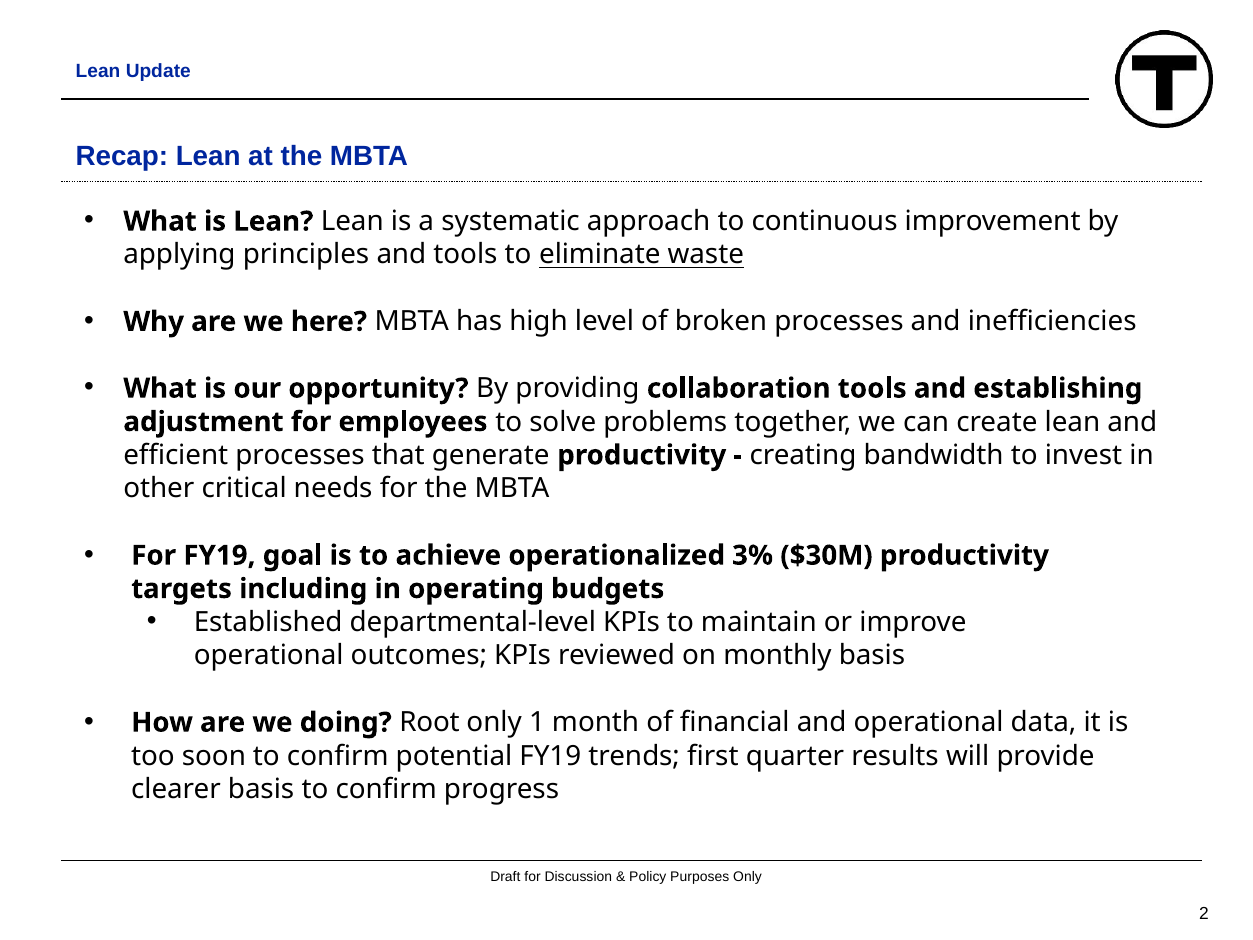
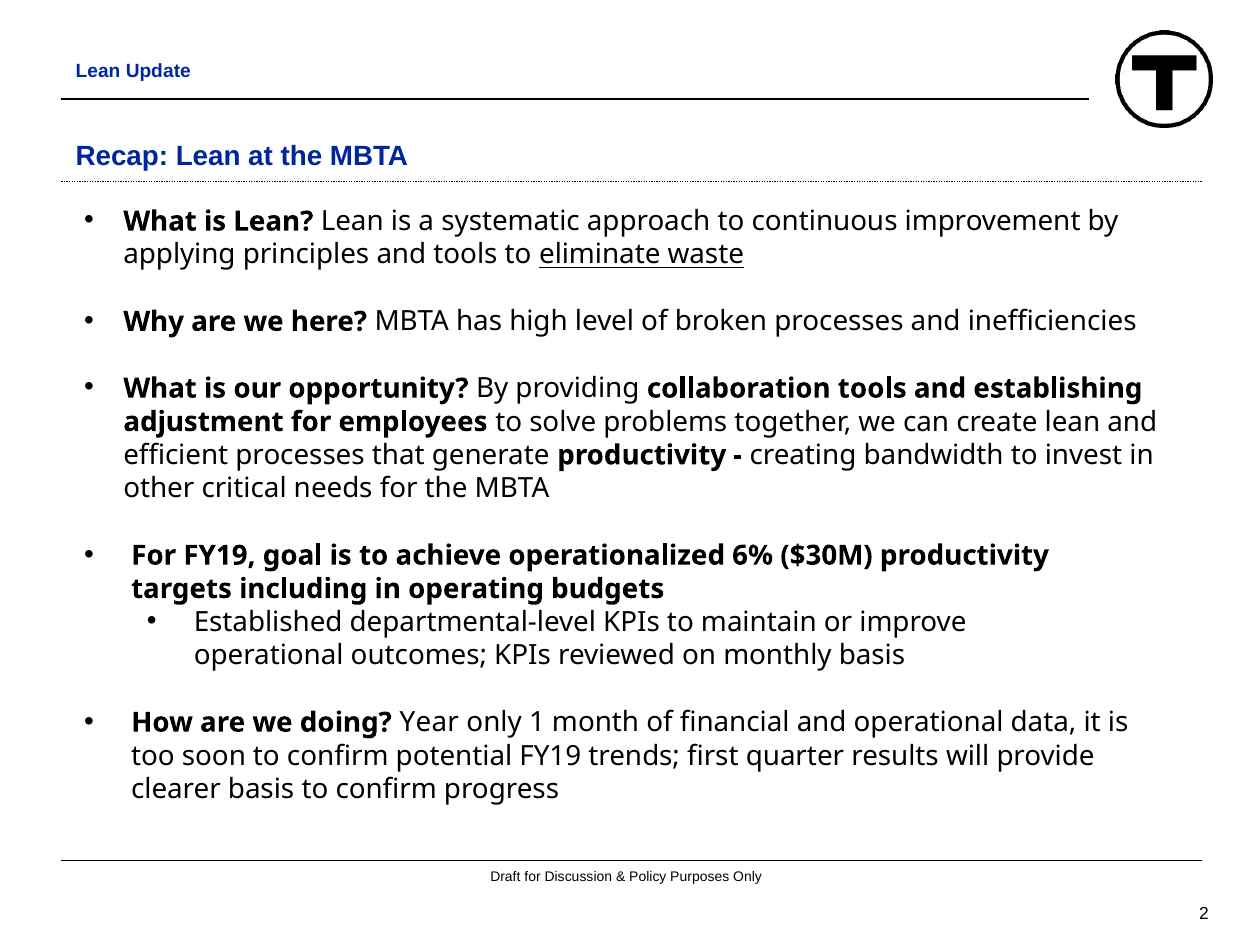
3%: 3% -> 6%
Root: Root -> Year
